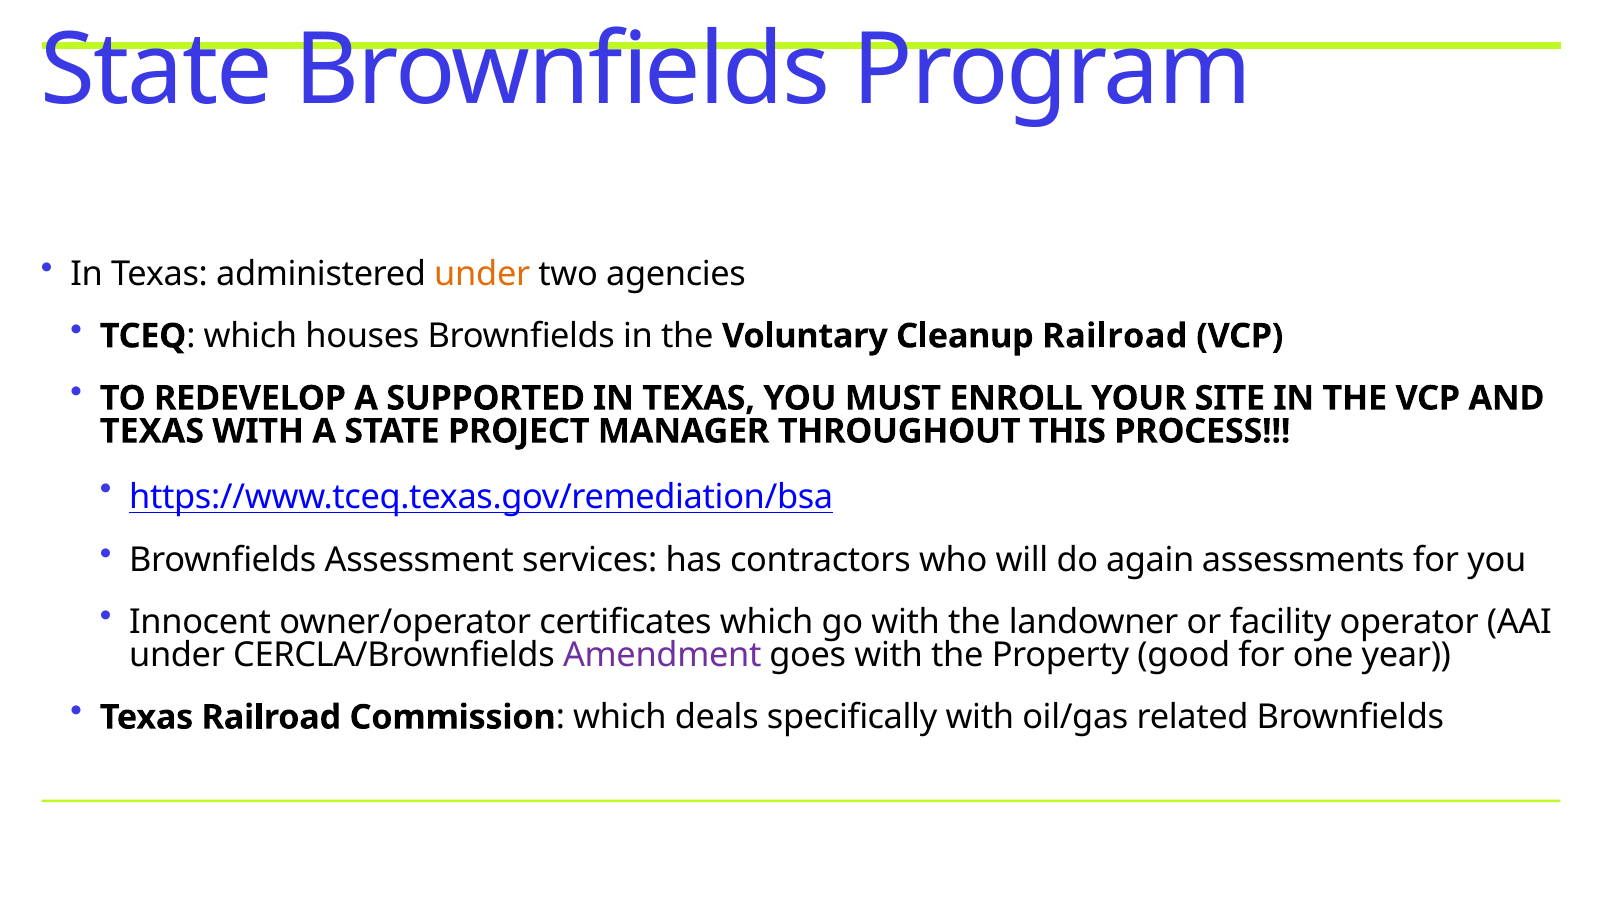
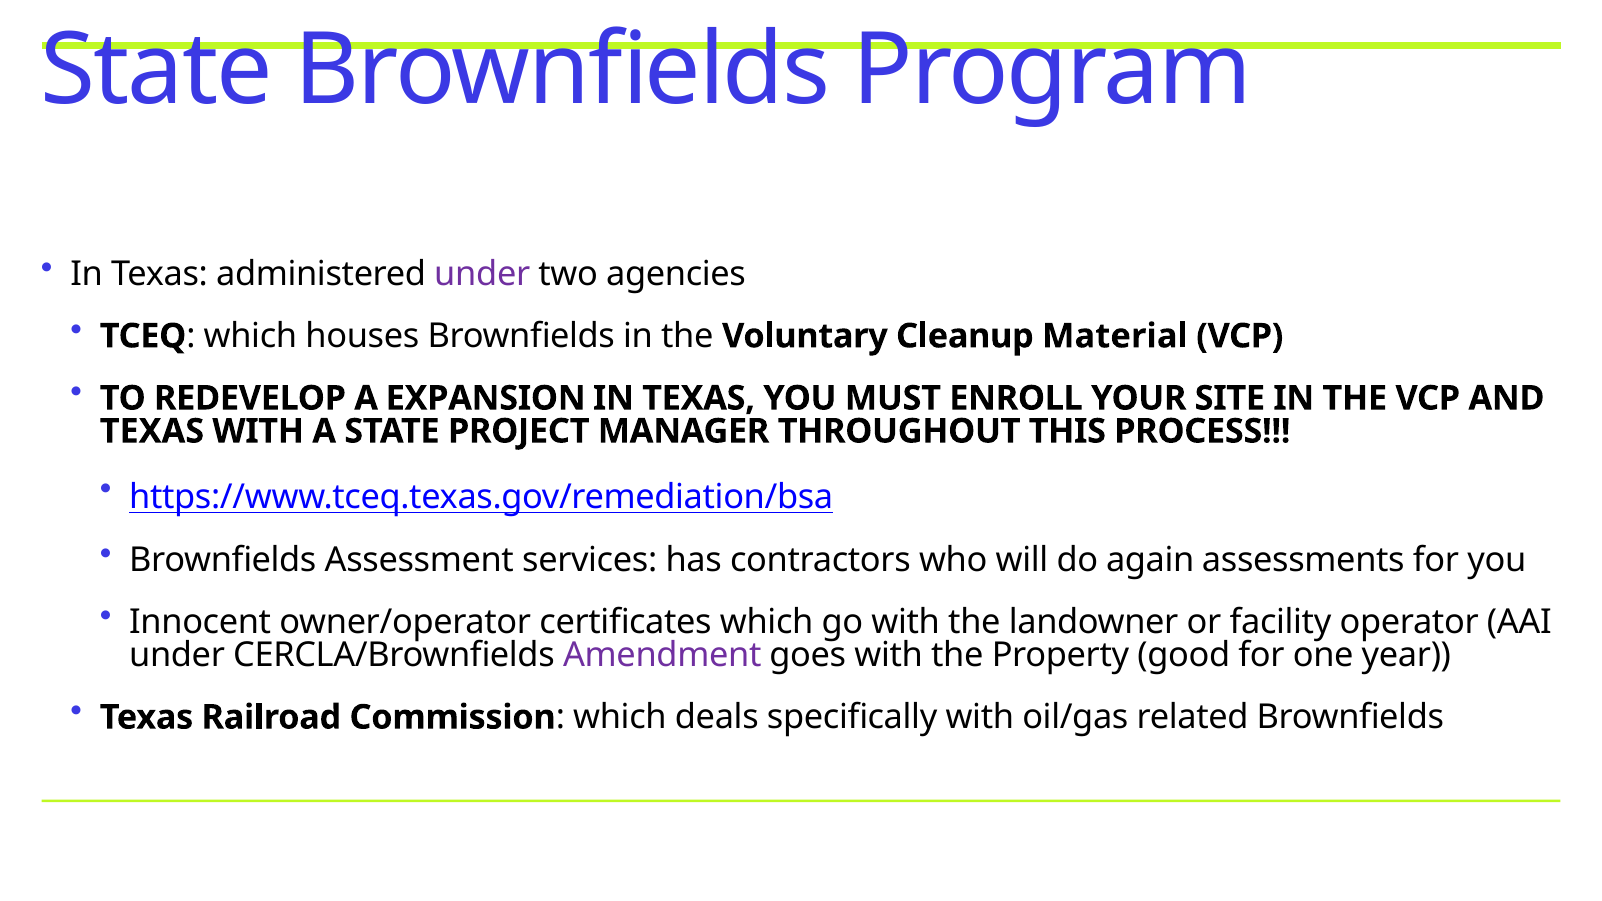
under at (482, 274) colour: orange -> purple
Cleanup Railroad: Railroad -> Material
SUPPORTED: SUPPORTED -> EXPANSION
